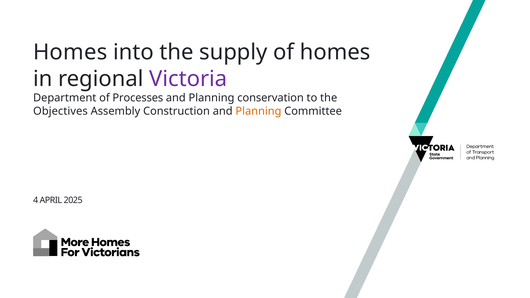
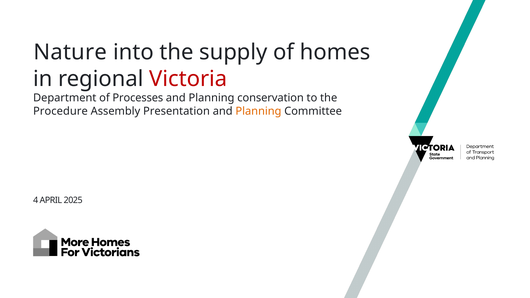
Homes at (70, 52): Homes -> Nature
Victoria colour: purple -> red
Objectives: Objectives -> Procedure
Construction: Construction -> Presentation
